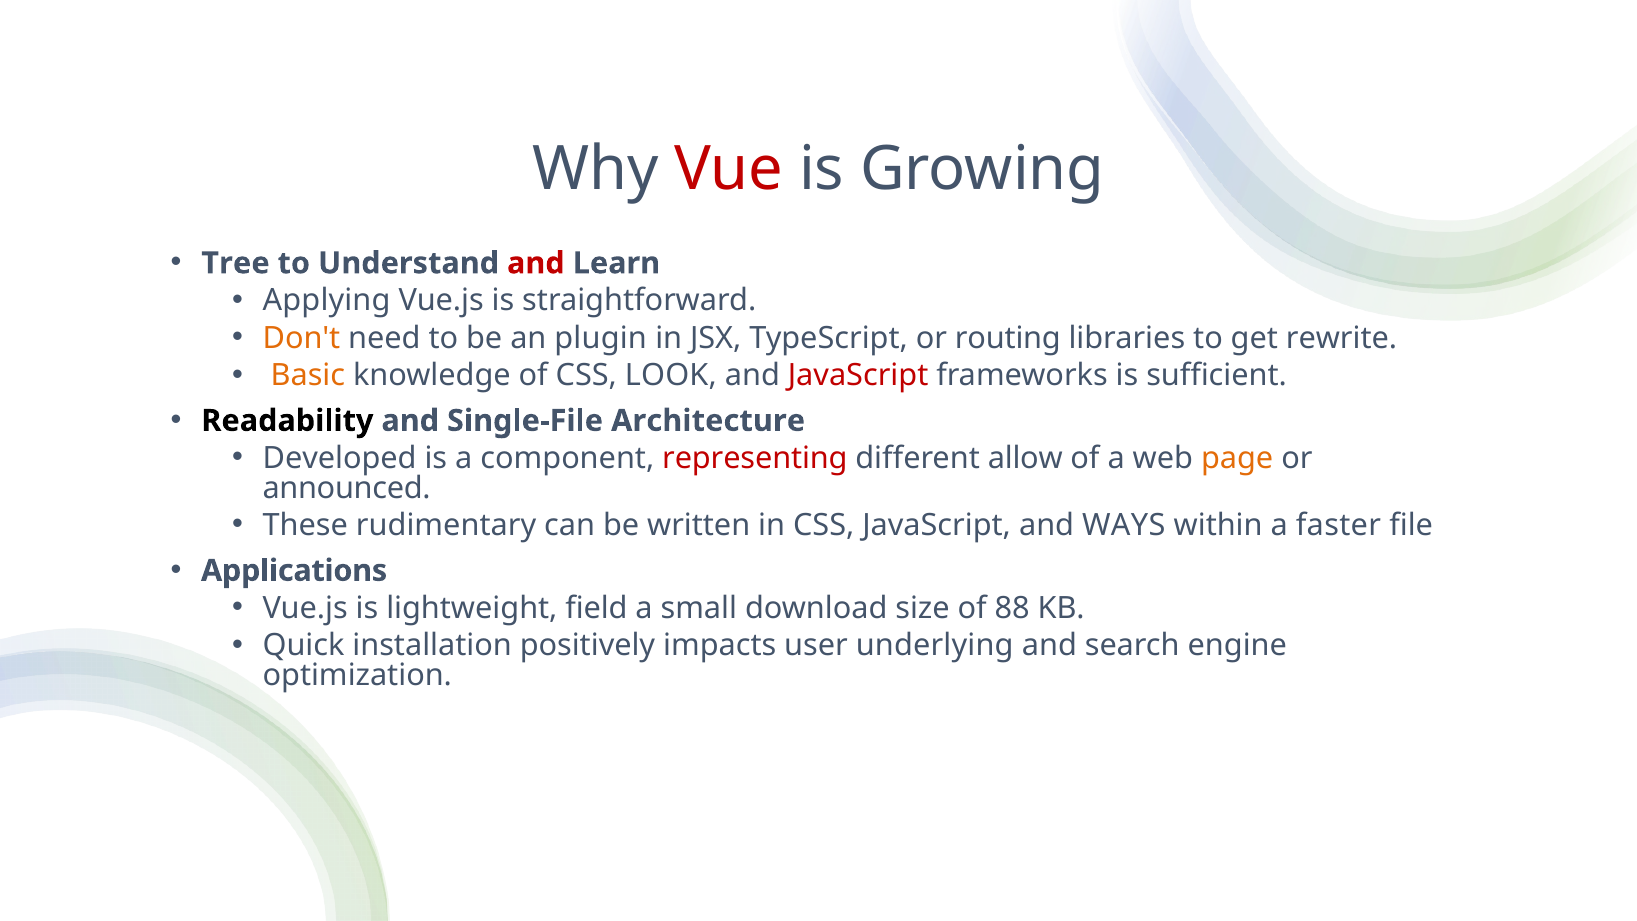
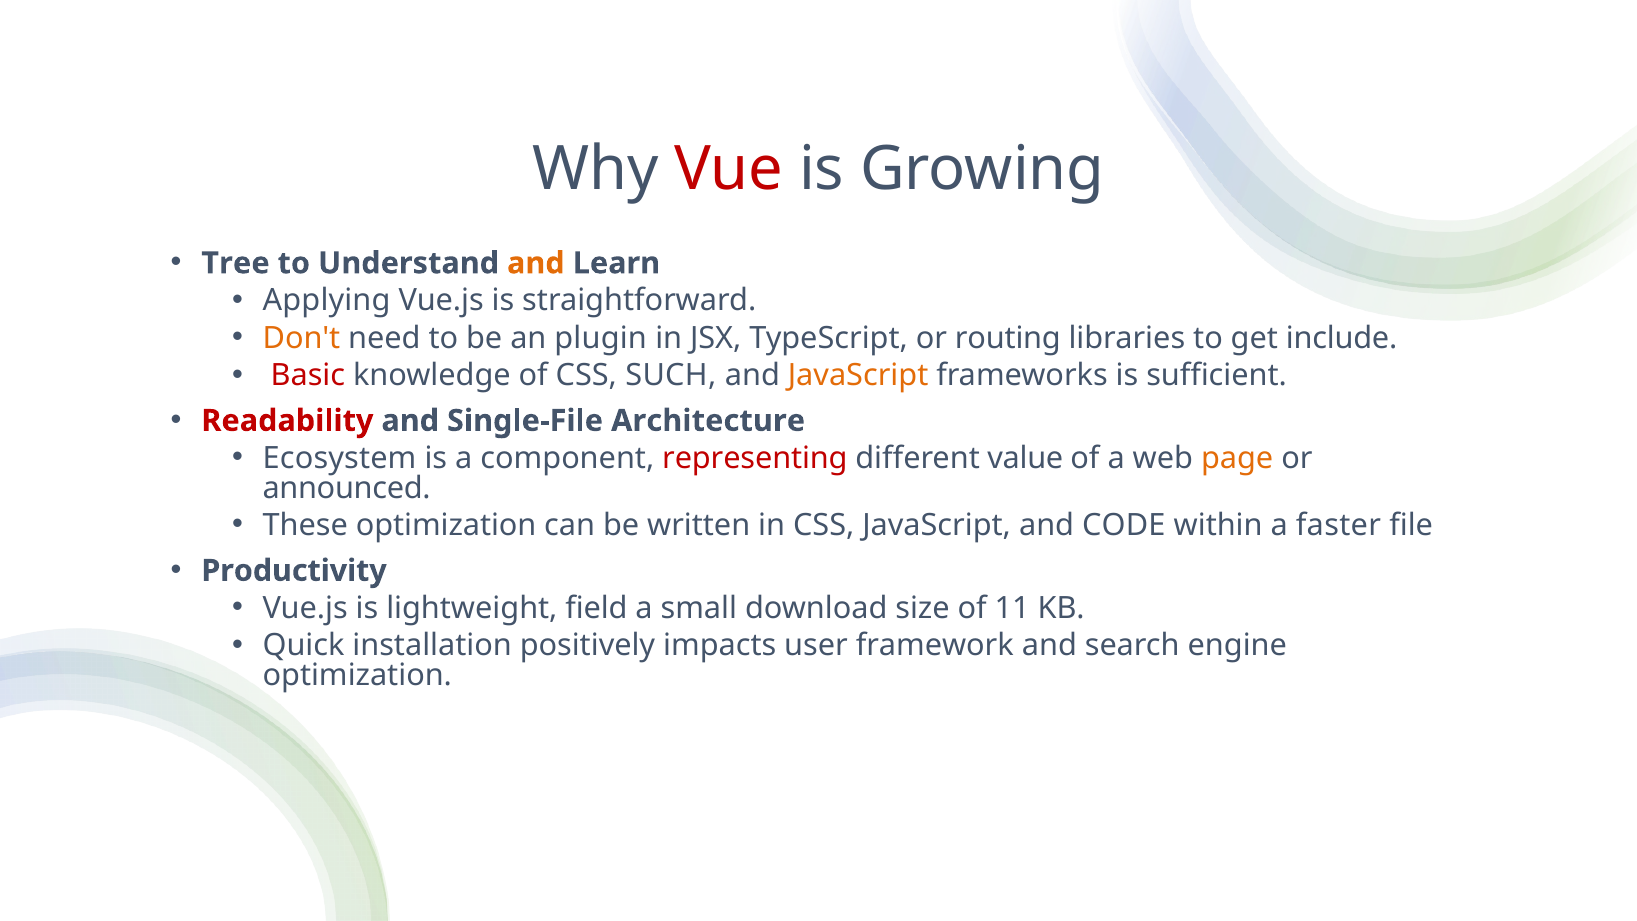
and at (536, 263) colour: red -> orange
rewrite: rewrite -> include
Basic colour: orange -> red
LOOK: LOOK -> SUCH
JavaScript at (858, 376) colour: red -> orange
Readability colour: black -> red
Developed: Developed -> Ecosystem
allow: allow -> value
These rudimentary: rudimentary -> optimization
WAYS: WAYS -> CODE
Applications: Applications -> Productivity
88: 88 -> 11
underlying: underlying -> framework
